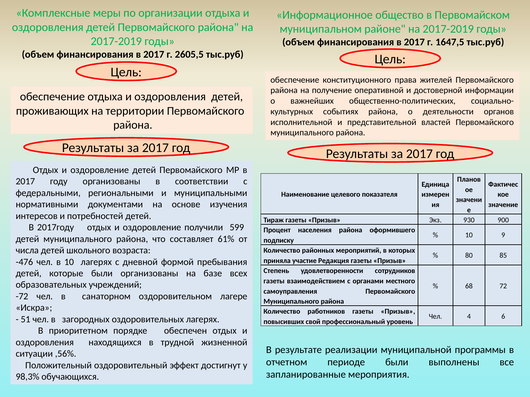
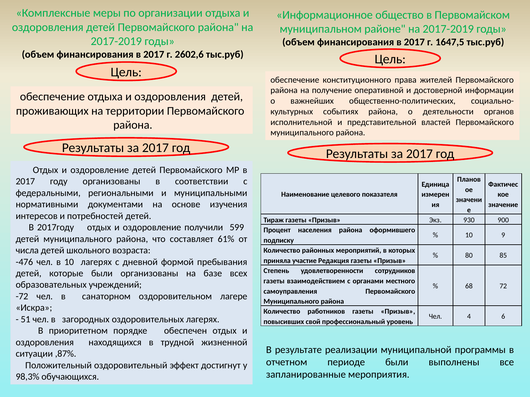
2605,5: 2605,5 -> 2602,6
,56%: ,56% -> ,87%
